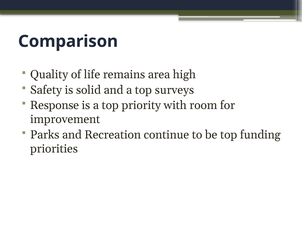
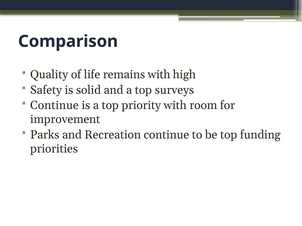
remains area: area -> with
Response at (55, 106): Response -> Continue
